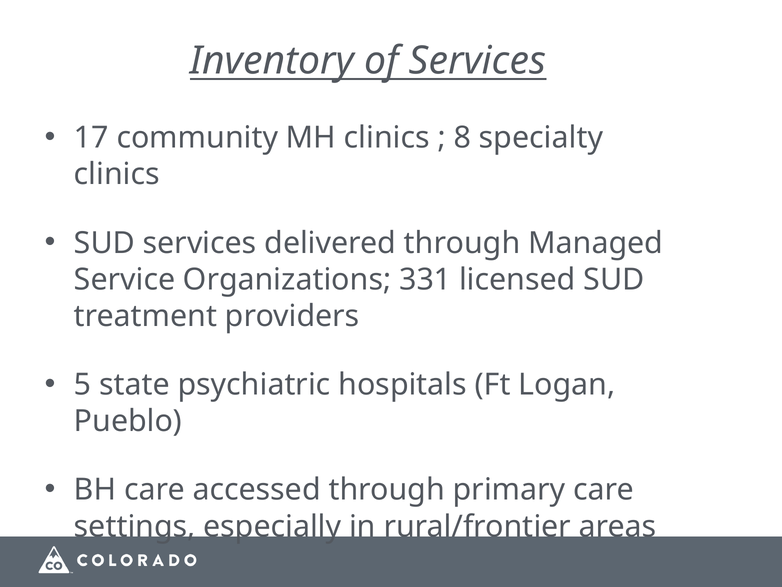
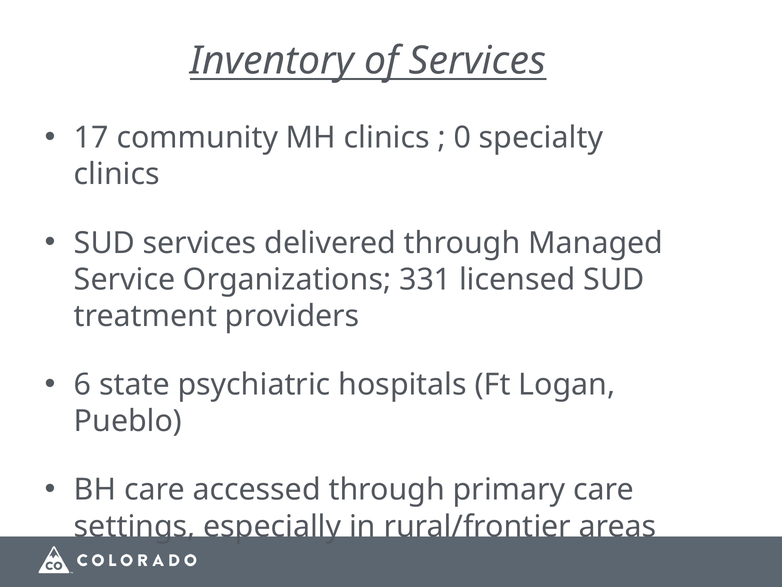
8: 8 -> 0
5: 5 -> 6
